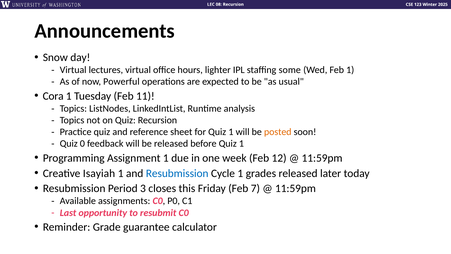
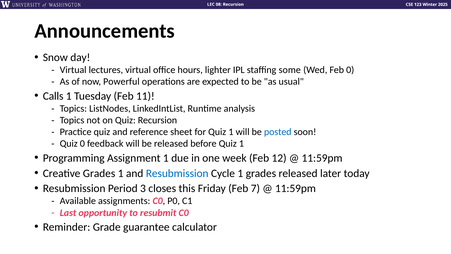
Feb 1: 1 -> 0
Cora: Cora -> Calls
posted colour: orange -> blue
Creative Isayiah: Isayiah -> Grades
